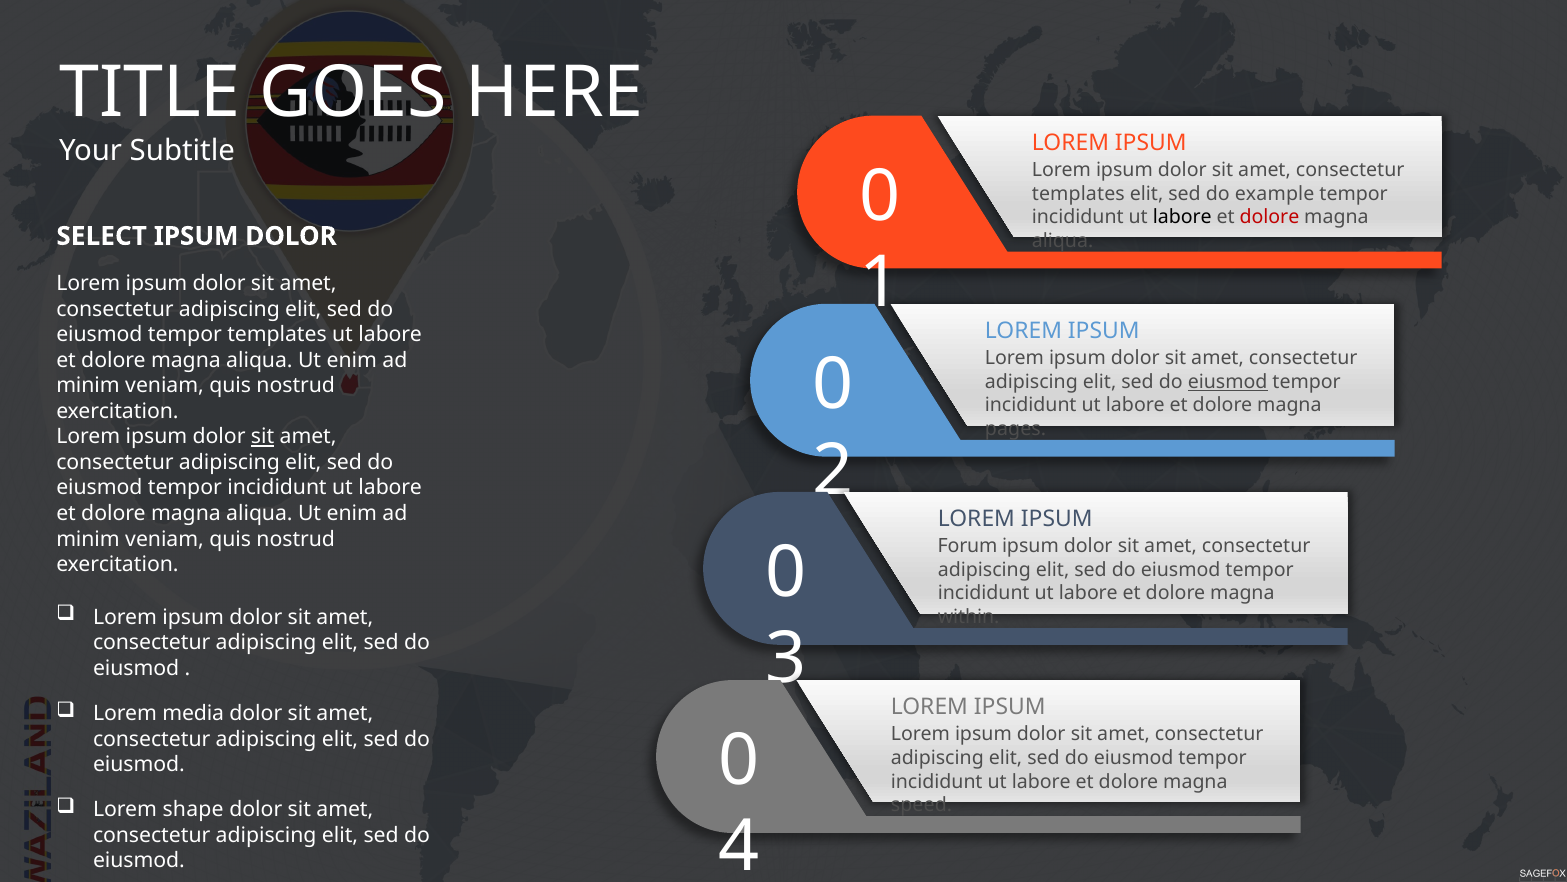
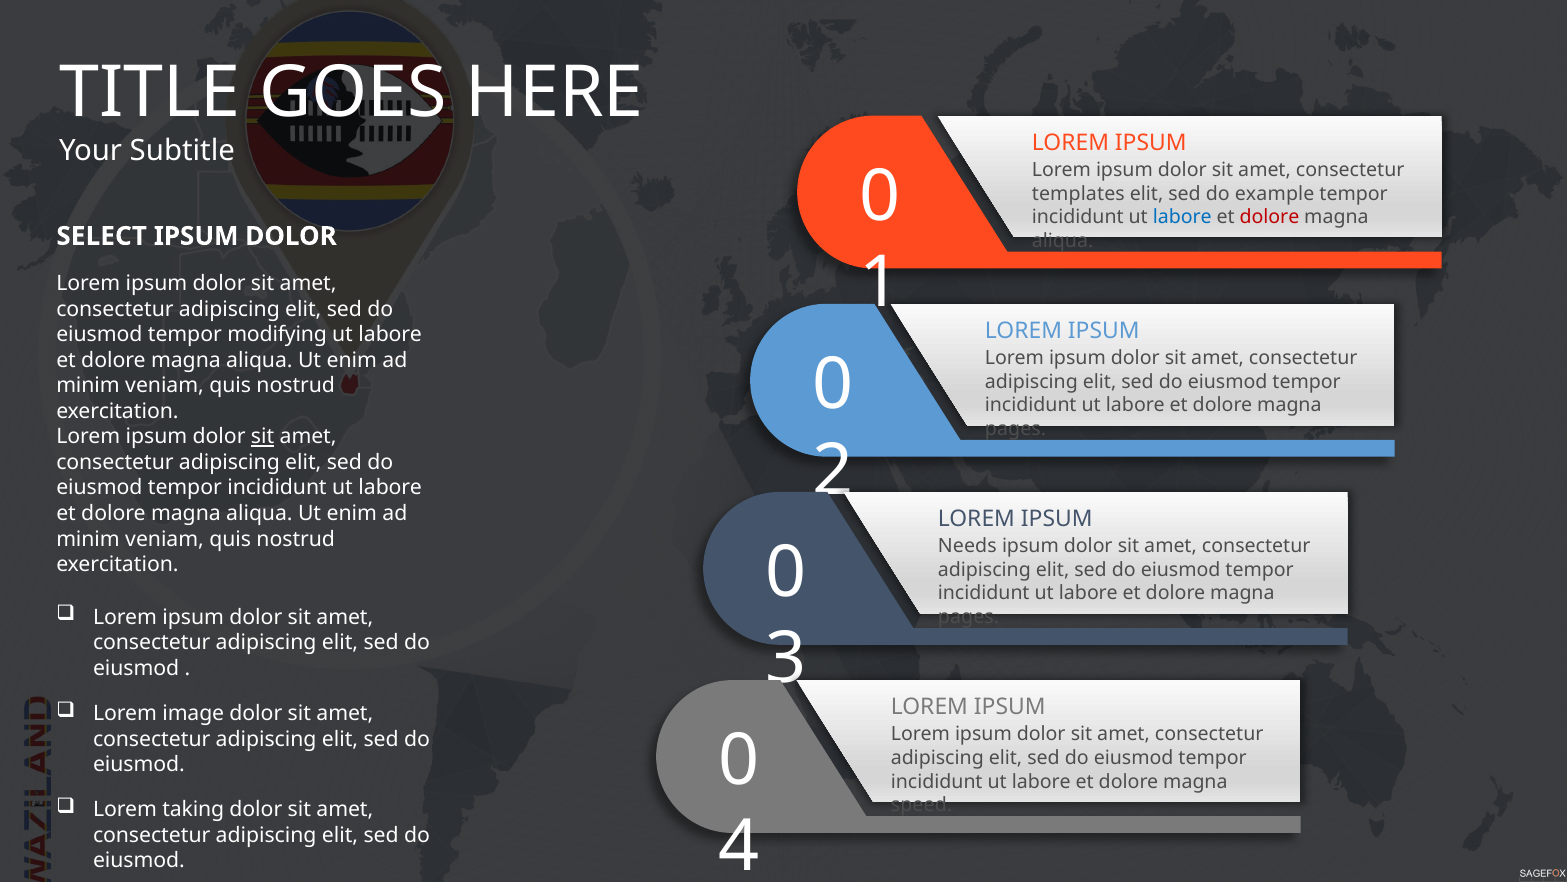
labore at (1182, 217) colour: black -> blue
tempor templates: templates -> modifying
eiusmod at (1228, 381) underline: present -> none
Forum: Forum -> Needs
within at (969, 617): within -> pages
media: media -> image
shape: shape -> taking
